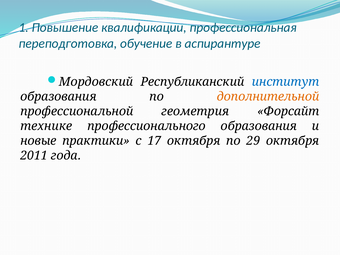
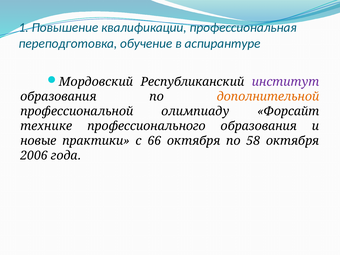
институт colour: blue -> purple
геометрия: геометрия -> олимпиаду
17: 17 -> 66
29: 29 -> 58
2011: 2011 -> 2006
